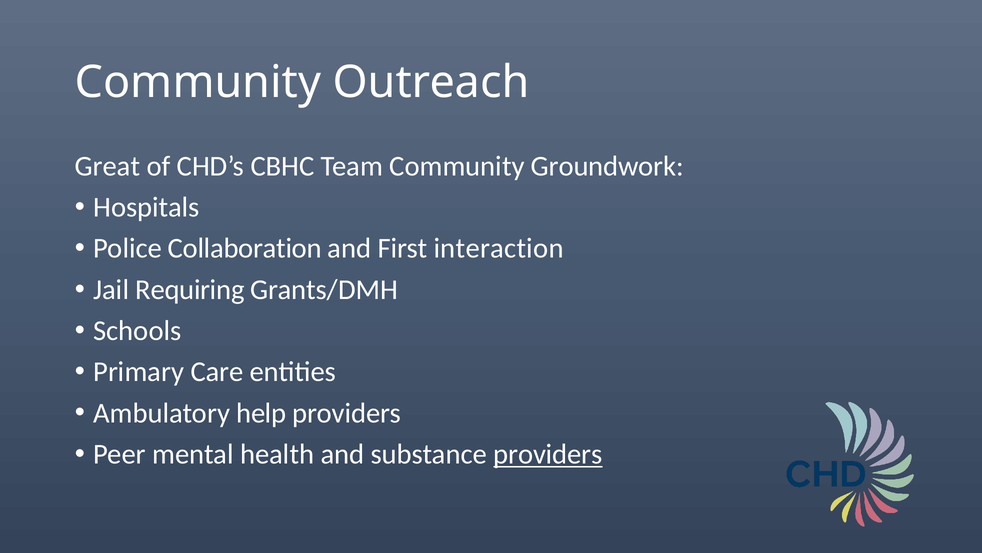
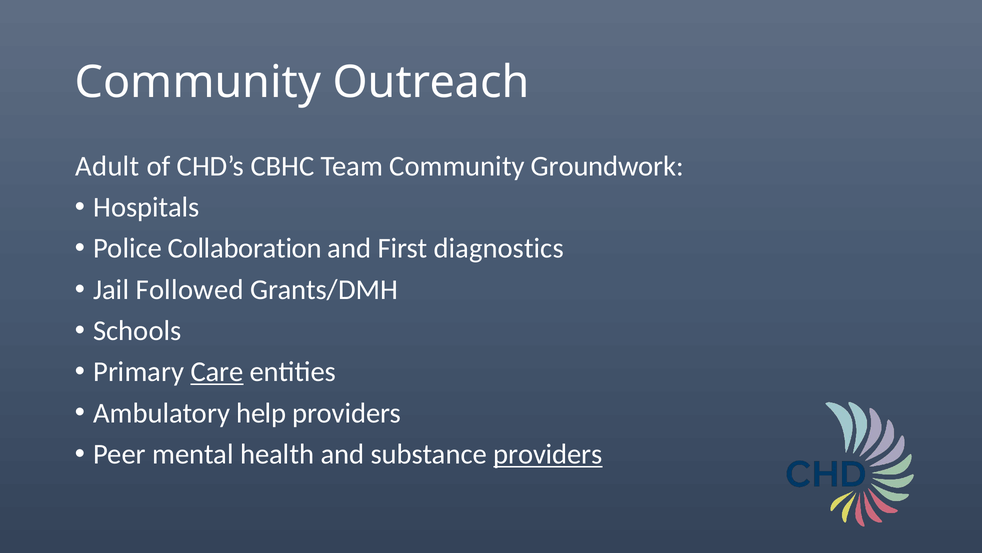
Great: Great -> Adult
interaction: interaction -> diagnostics
Requiring: Requiring -> Followed
Care underline: none -> present
